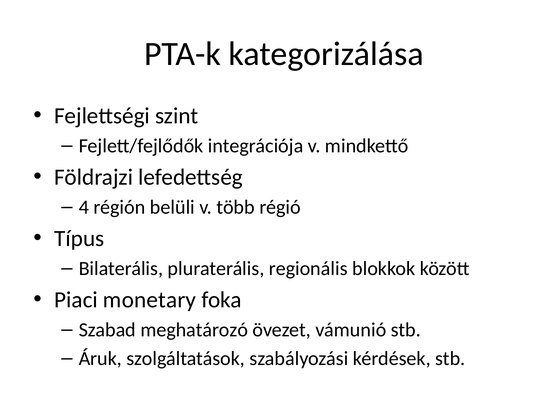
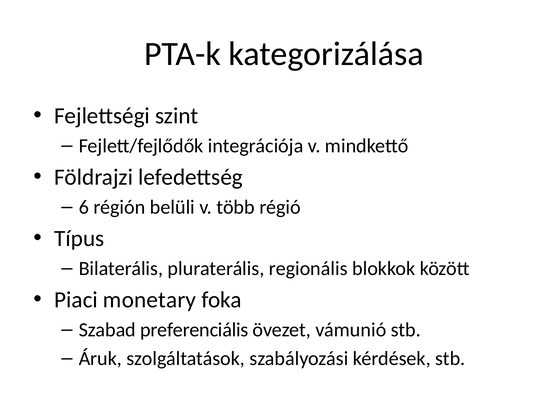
4: 4 -> 6
meghatározó: meghatározó -> preferenciális
